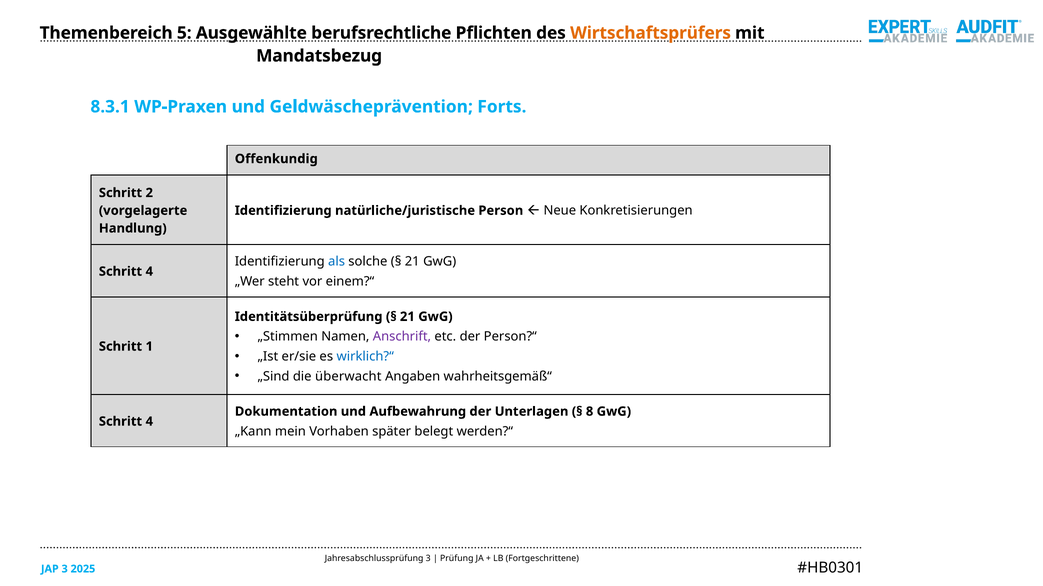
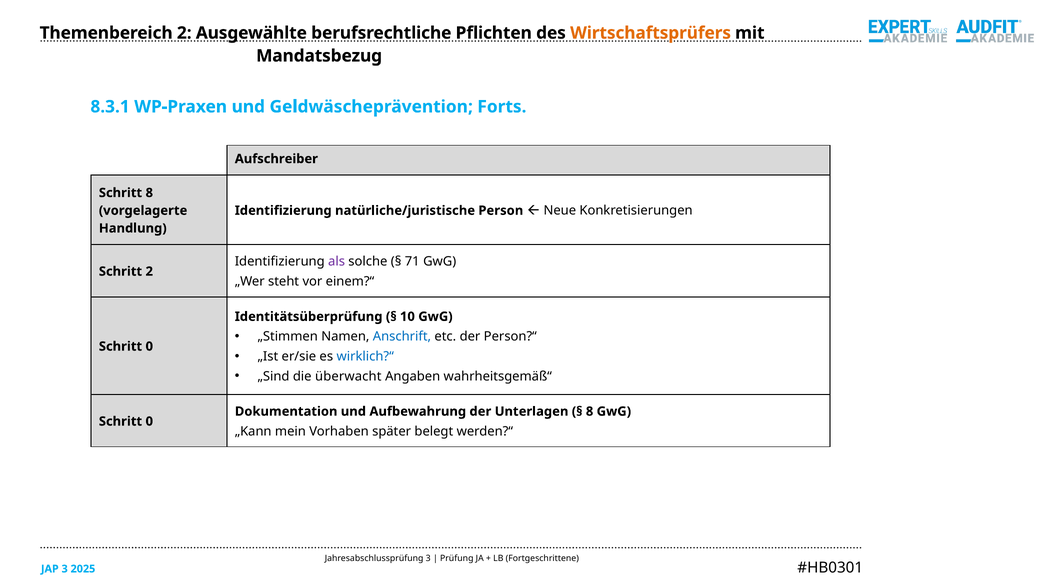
Themenbereich 5: 5 -> 2
Offenkundig: Offenkundig -> Aufschreiber
Schritt 2: 2 -> 8
als colour: blue -> purple
21 at (412, 262): 21 -> 71
4 at (149, 272): 4 -> 2
21 at (407, 317): 21 -> 10
Anschrift colour: purple -> blue
1 at (149, 347): 1 -> 0
4 at (149, 422): 4 -> 0
